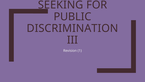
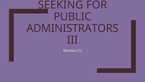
DISCRIMINATION: DISCRIMINATION -> ADMINISTRATORS
